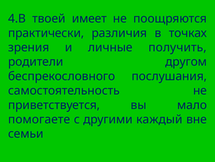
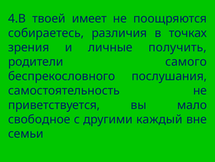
практически: практически -> собираетесь
другом: другом -> самого
помогаете: помогаете -> свободное
